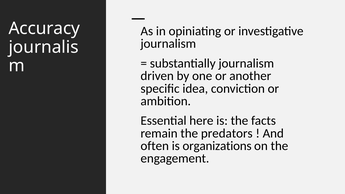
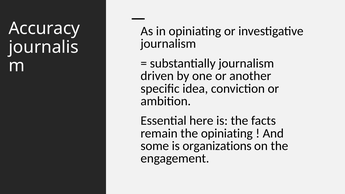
the predators: predators -> opiniating
often: often -> some
